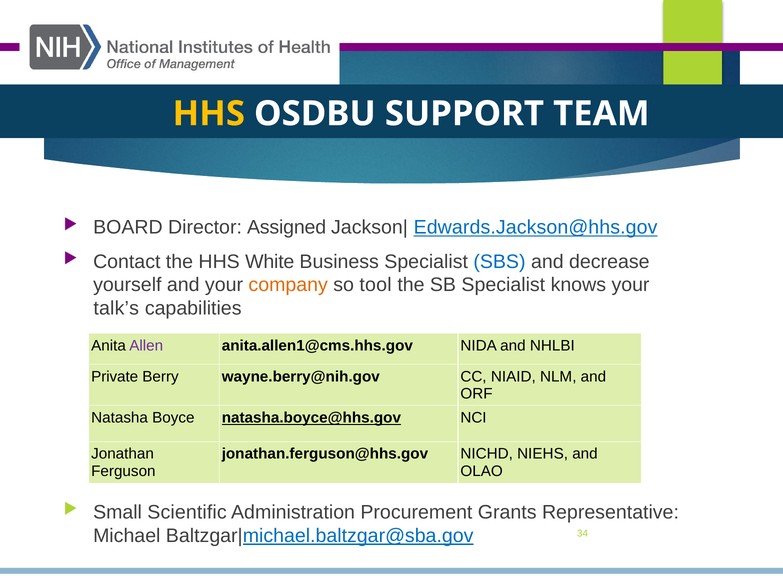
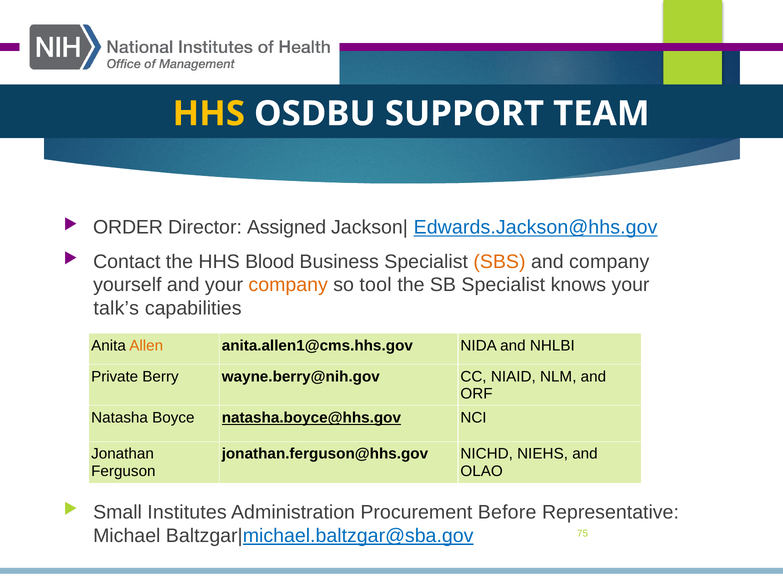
BOARD: BOARD -> ORDER
White: White -> Blood
SBS colour: blue -> orange
and decrease: decrease -> company
Allen colour: purple -> orange
Scientific: Scientific -> Institutes
Grants: Grants -> Before
34: 34 -> 75
